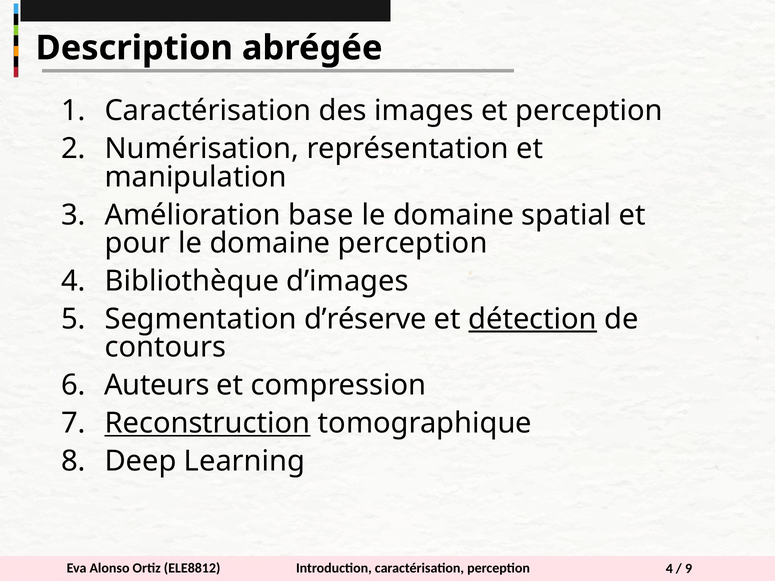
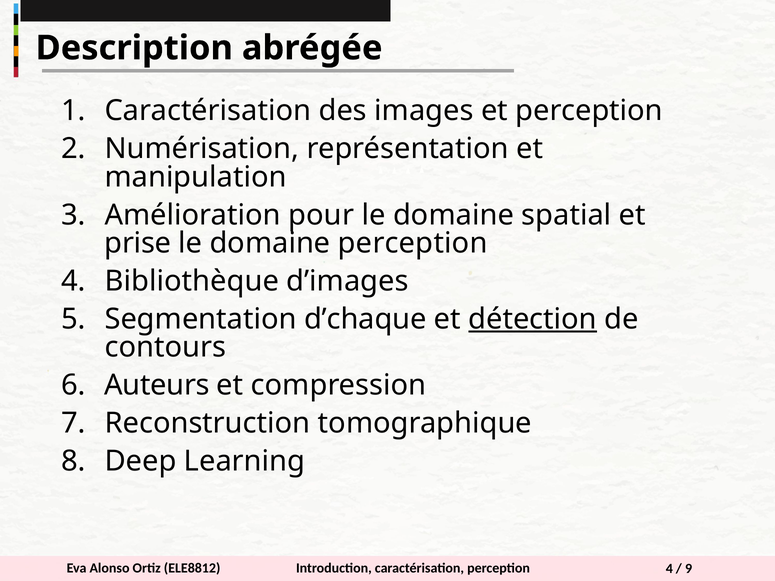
base: base -> pour
pour: pour -> prise
d’réserve: d’réserve -> d’chaque
Reconstruction underline: present -> none
